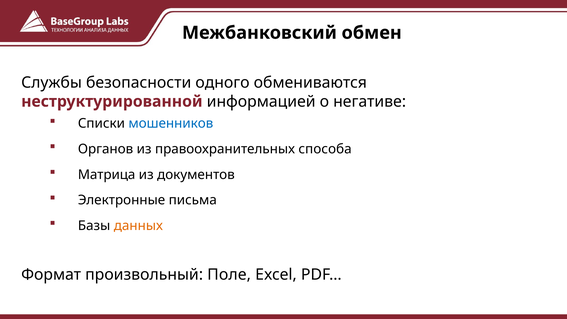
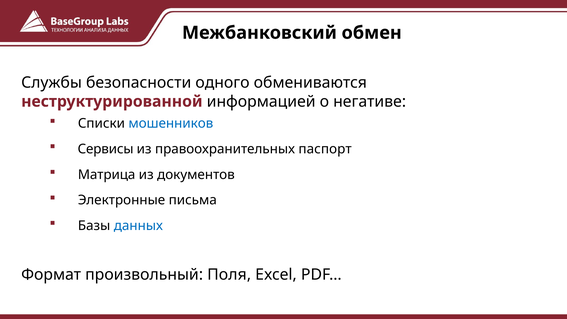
Органов: Органов -> Сервисы
способа: способа -> паспорт
данных colour: orange -> blue
Поле: Поле -> Поля
